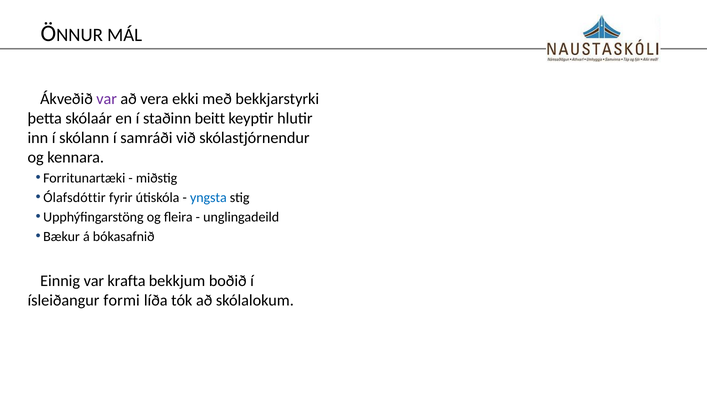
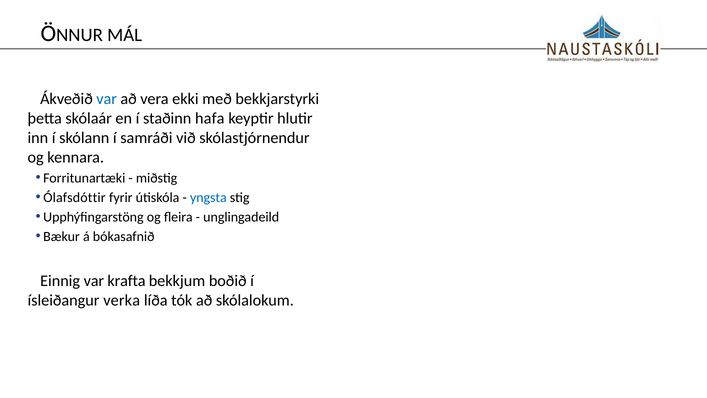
var at (107, 99) colour: purple -> blue
beitt: beitt -> hafa
formi: formi -> verka
